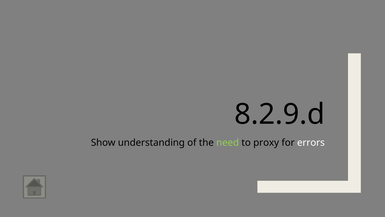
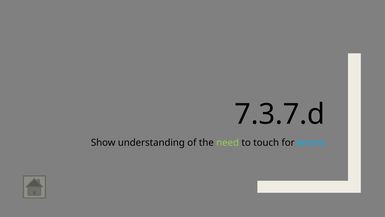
8.2.9.d: 8.2.9.d -> 7.3.7.d
proxy: proxy -> touch
errors colour: white -> light blue
